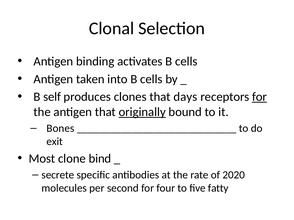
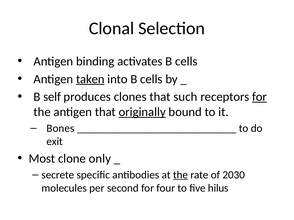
taken underline: none -> present
days: days -> such
bind: bind -> only
the at (181, 175) underline: none -> present
2020: 2020 -> 2030
fatty: fatty -> hilus
